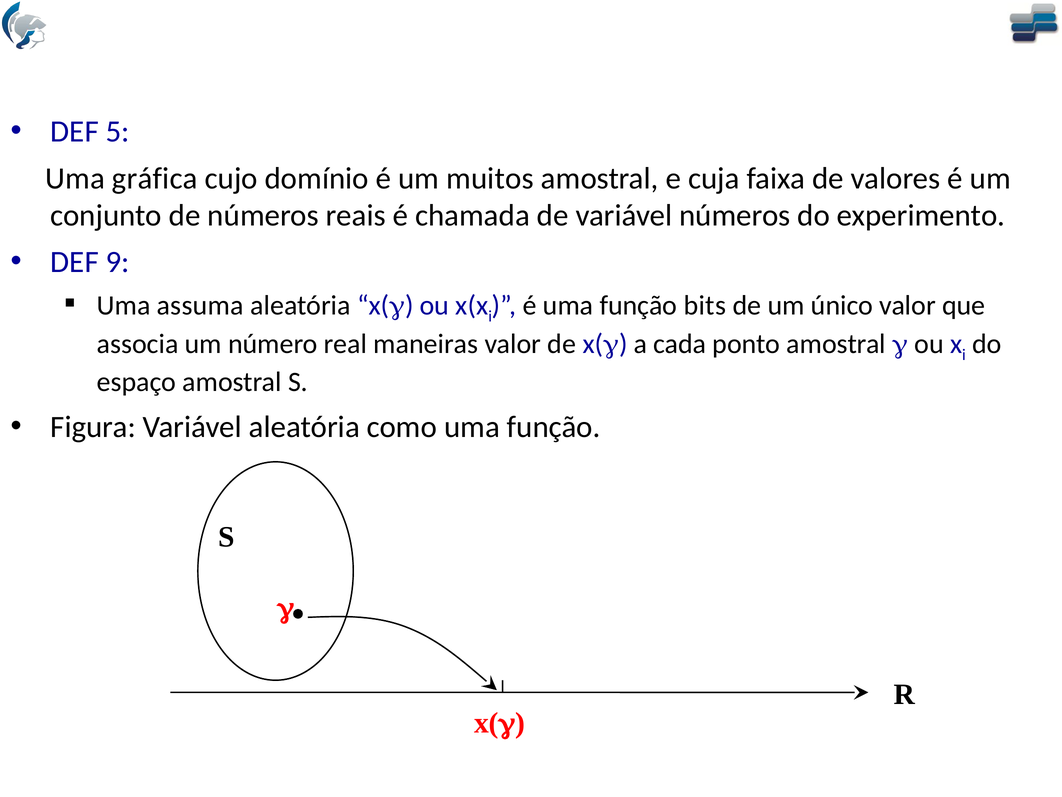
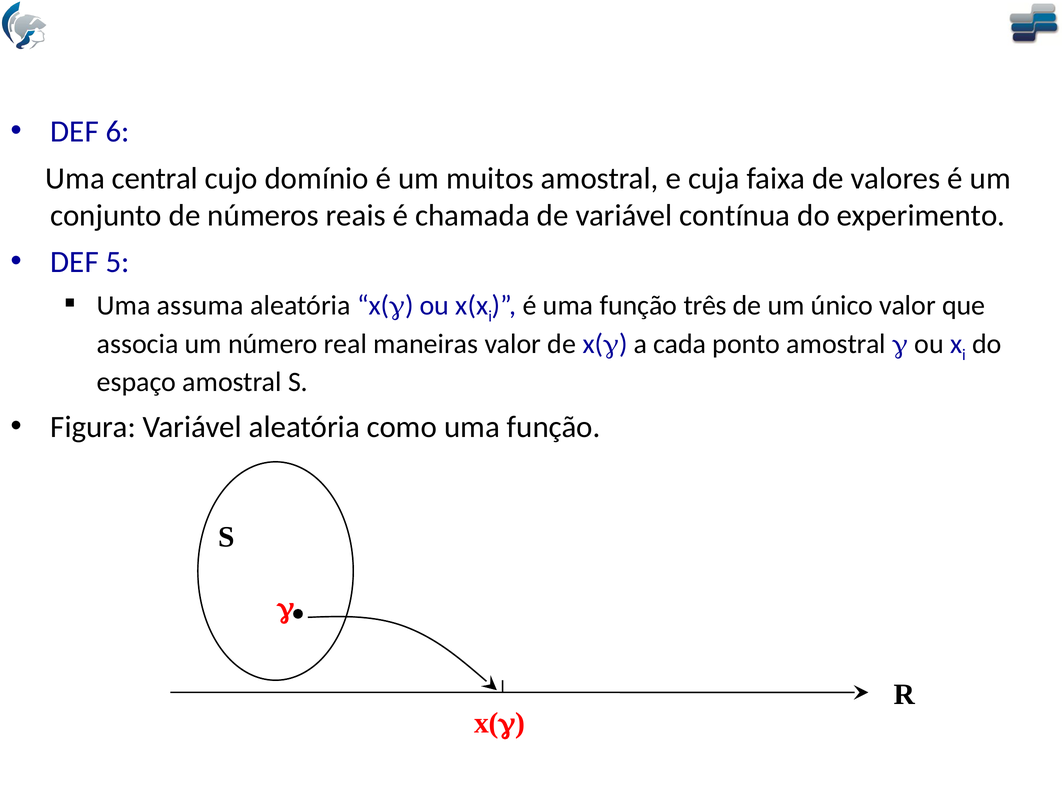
5: 5 -> 6
gráfica: gráfica -> central
variável números: números -> contínua
9: 9 -> 5
bits: bits -> três
